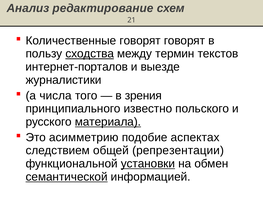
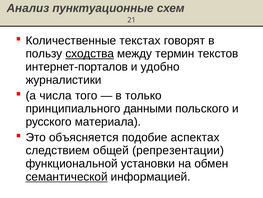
редактирование: редактирование -> пунктуационные
Количественные говорят: говорят -> текстах
выезде: выезде -> удобно
зрения: зрения -> только
известно: известно -> данными
материала underline: present -> none
асимметрию: асимметрию -> объясняется
установки underline: present -> none
